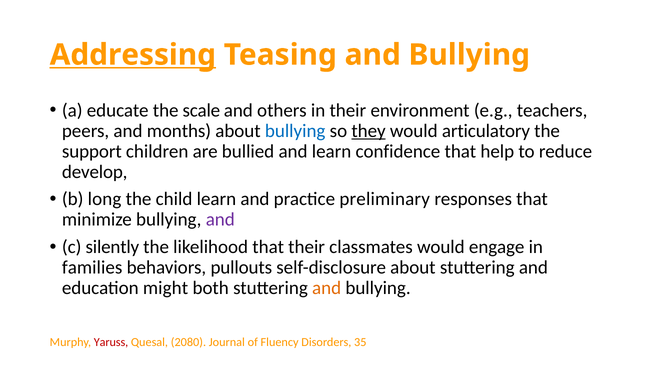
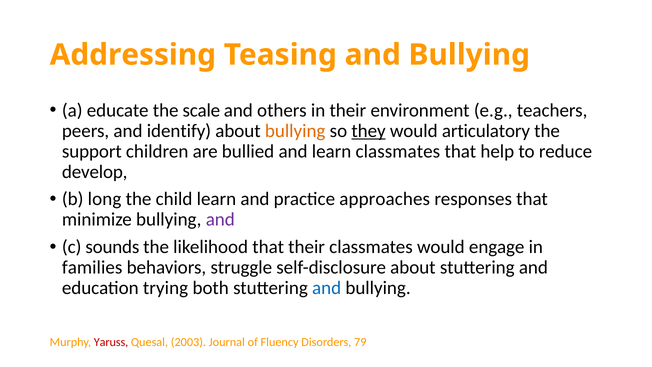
Addressing underline: present -> none
months: months -> identify
bullying at (295, 131) colour: blue -> orange
learn confidence: confidence -> classmates
preliminary: preliminary -> approaches
silently: silently -> sounds
pullouts: pullouts -> struggle
might: might -> trying
and at (327, 288) colour: orange -> blue
2080: 2080 -> 2003
35: 35 -> 79
